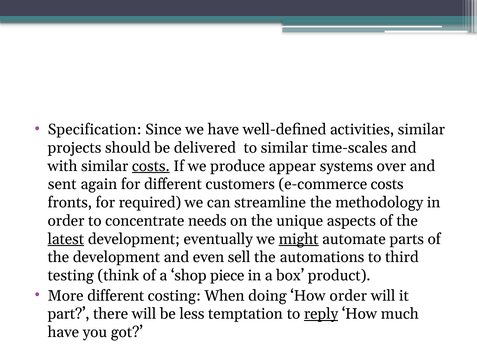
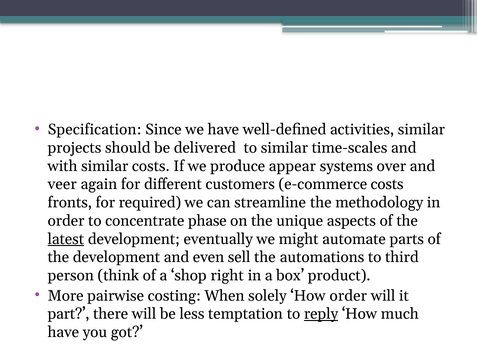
costs at (151, 166) underline: present -> none
sent: sent -> veer
needs: needs -> phase
might underline: present -> none
testing: testing -> person
piece: piece -> right
More different: different -> pairwise
doing: doing -> solely
